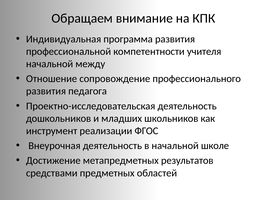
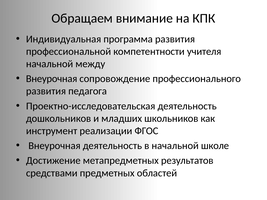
Отношение at (52, 79): Отношение -> Внеурочная
